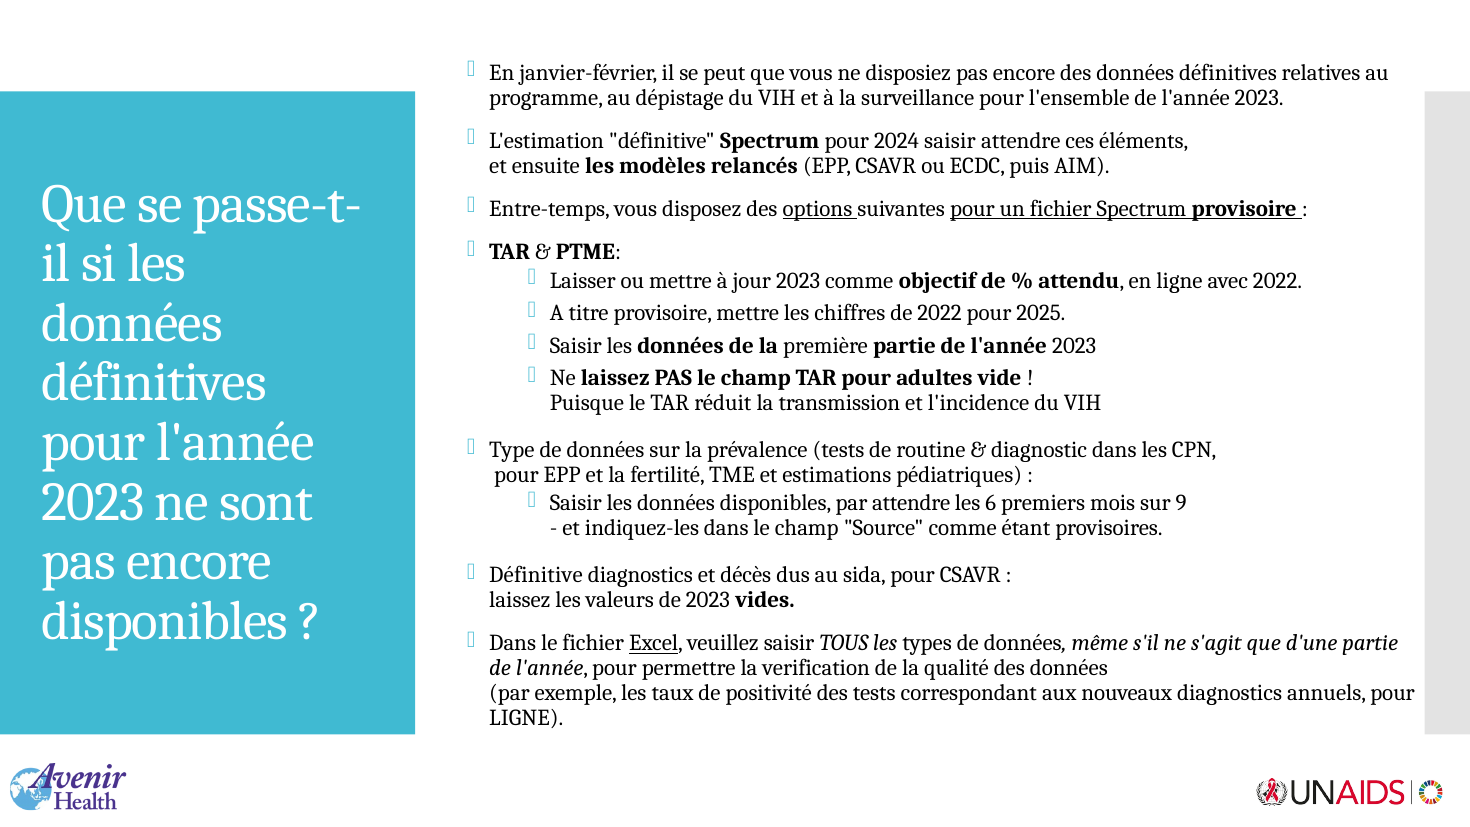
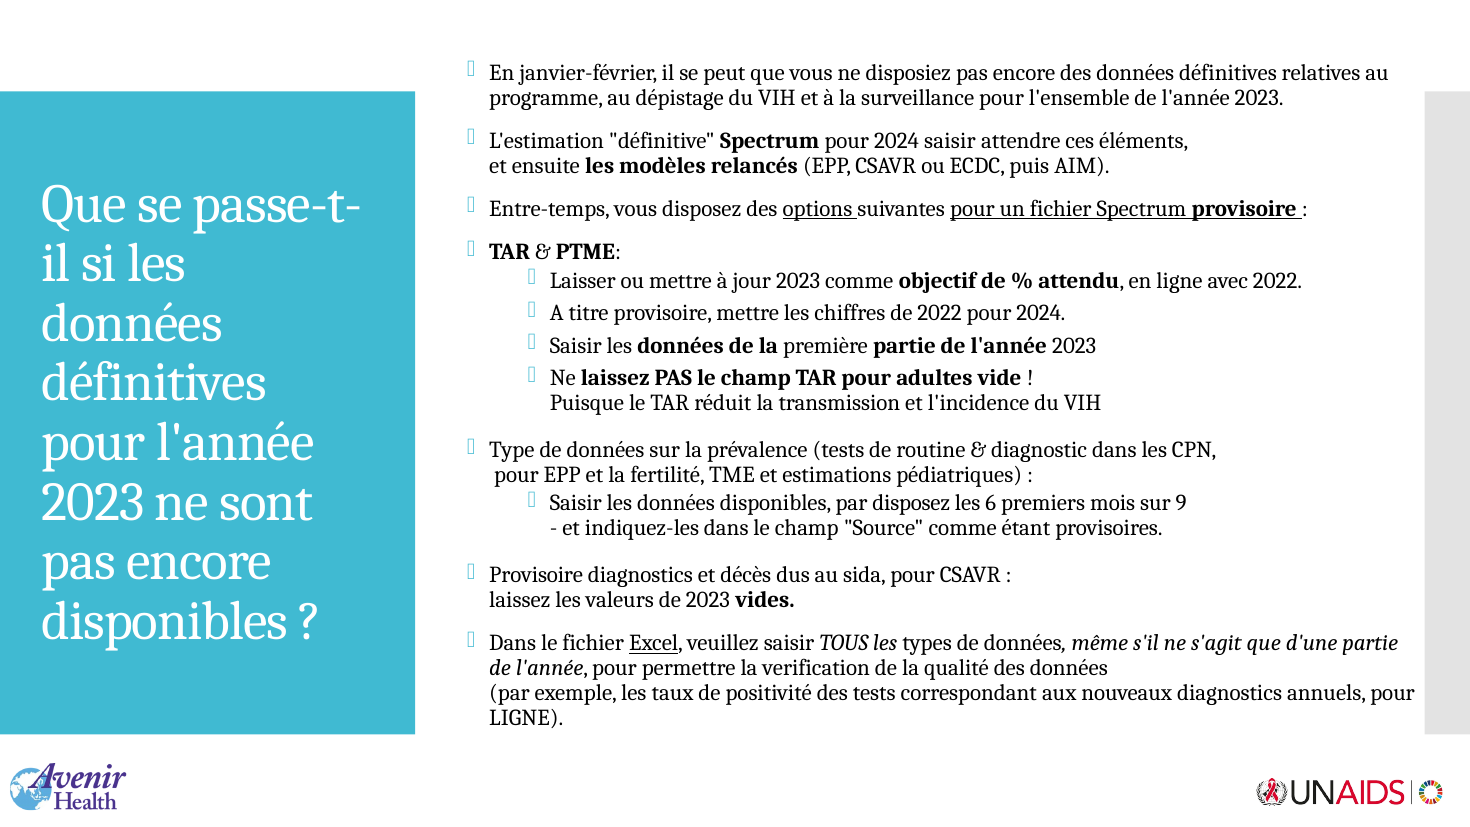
2022 pour 2025: 2025 -> 2024
par attendre: attendre -> disposez
Définitive at (536, 575): Définitive -> Provisoire
